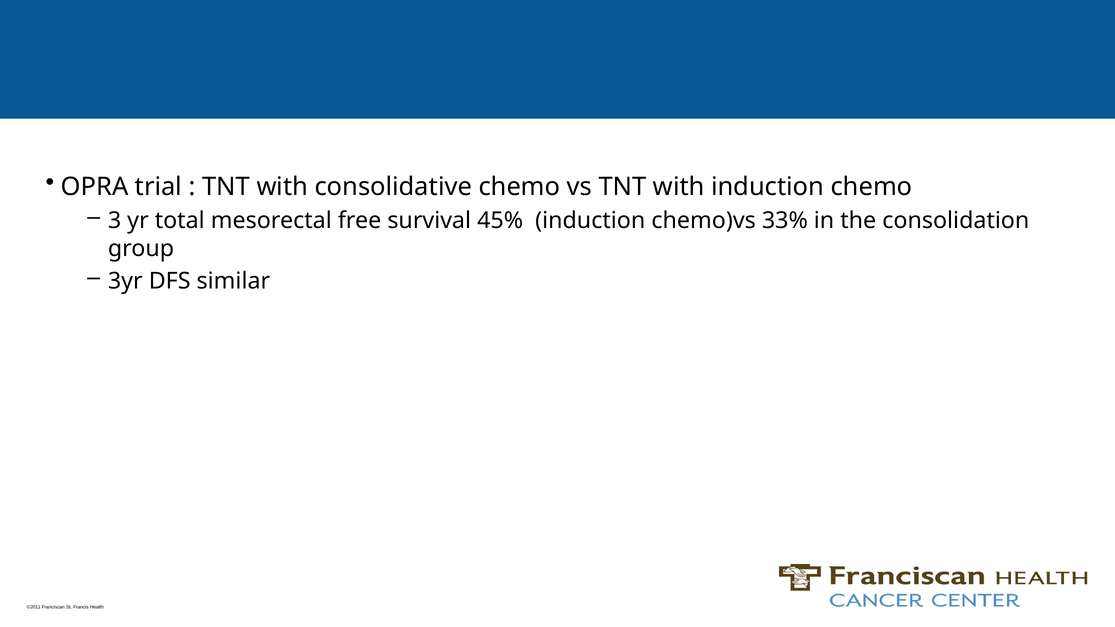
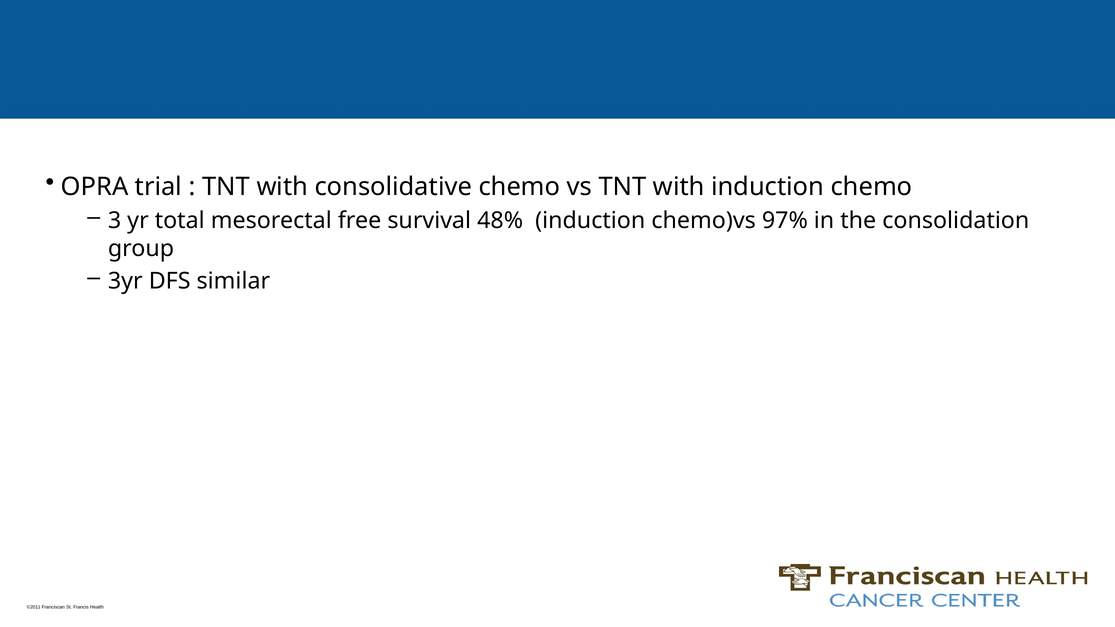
45%: 45% -> 48%
33%: 33% -> 97%
